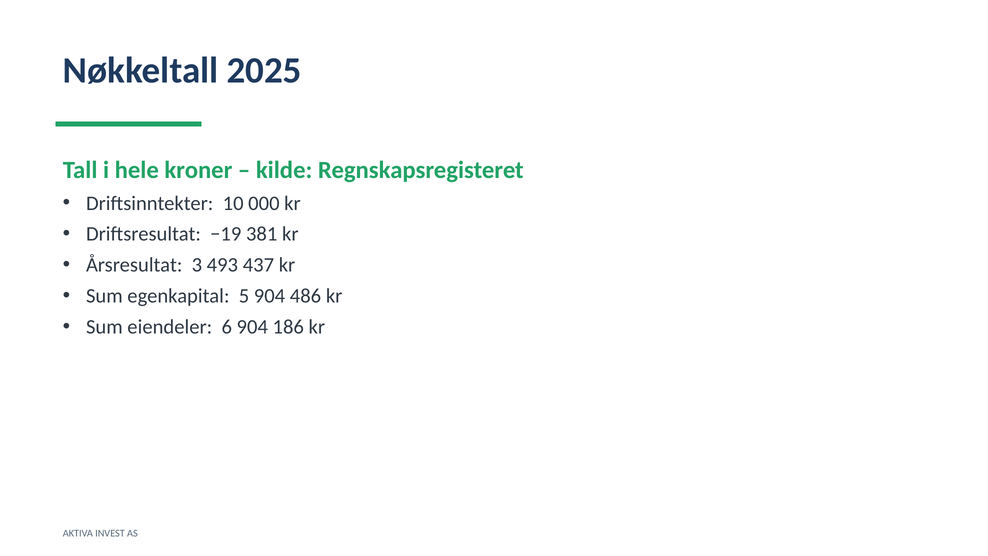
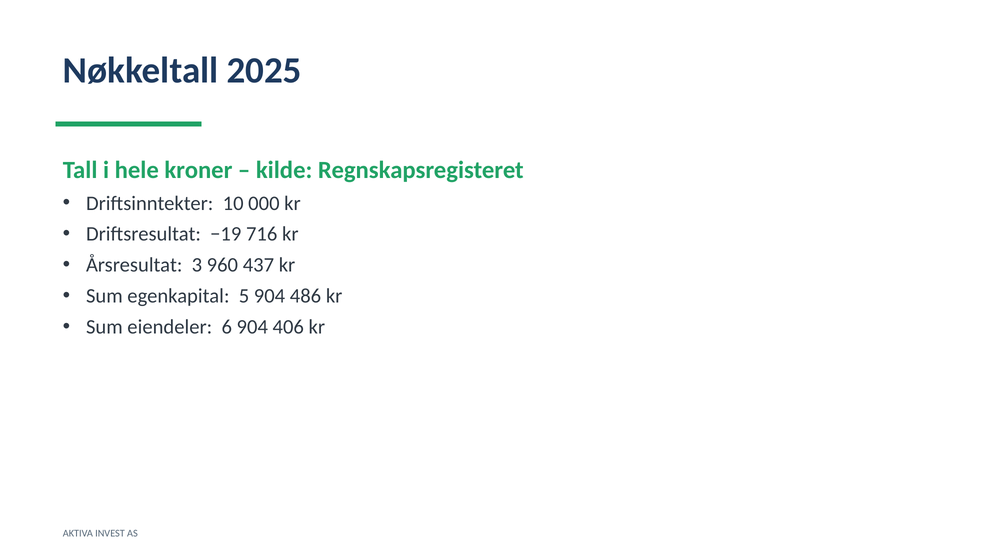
381: 381 -> 716
493: 493 -> 960
186: 186 -> 406
